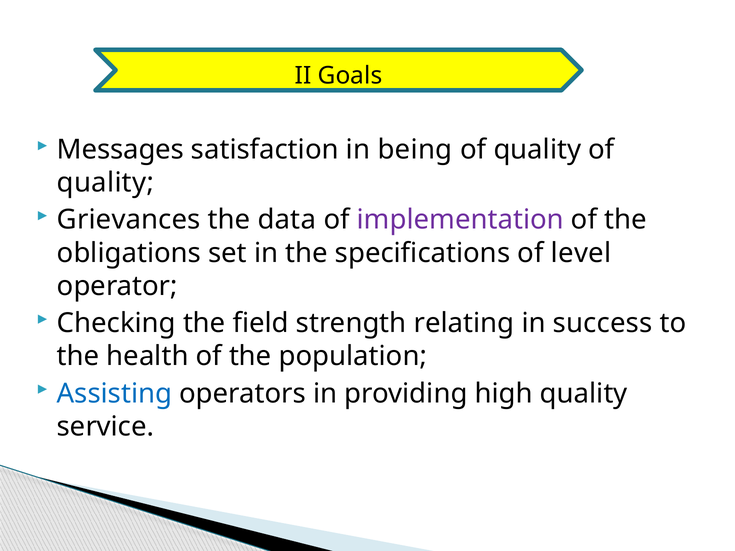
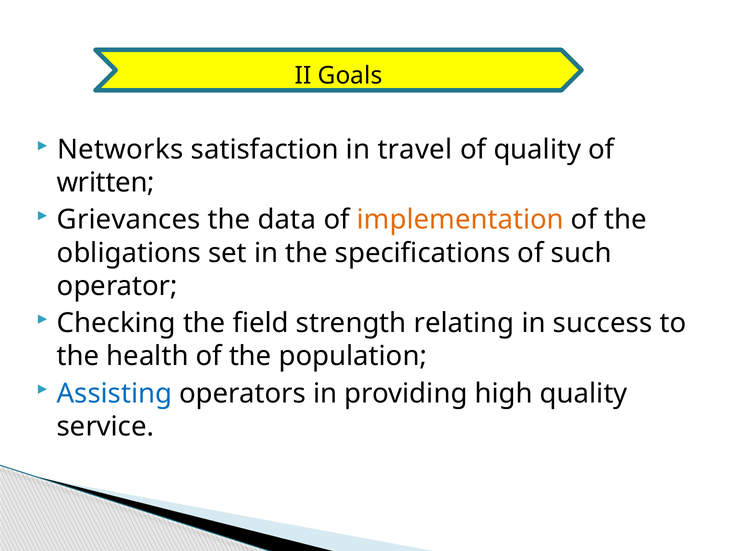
Messages: Messages -> Networks
being: being -> travel
quality at (105, 183): quality -> written
implementation colour: purple -> orange
level: level -> such
